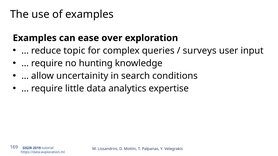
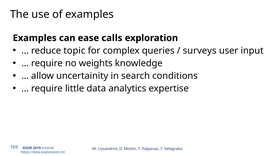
over: over -> calls
hunting: hunting -> weights
